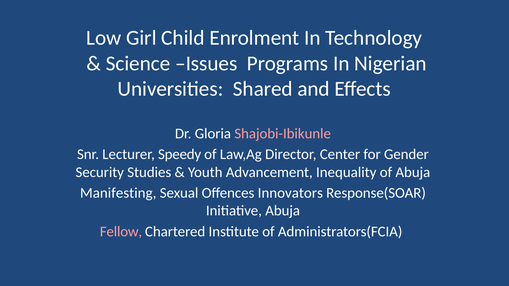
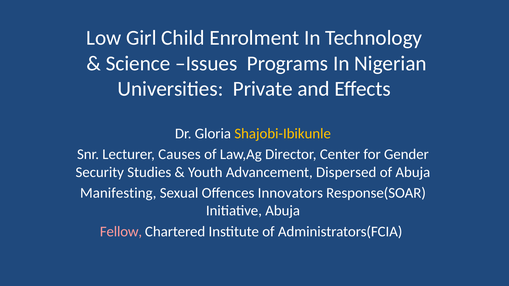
Shared: Shared -> Private
Shajobi-Ibikunle colour: pink -> yellow
Speedy: Speedy -> Causes
Inequality: Inequality -> Dispersed
